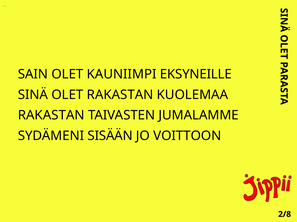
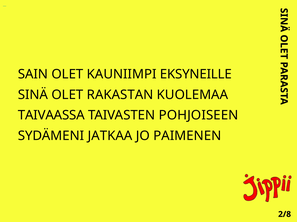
RAKASTAN at (51, 116): RAKASTAN -> TAIVAASSA
JUMALAMME: JUMALAMME -> POHJOISEEN
SISÄÄN: SISÄÄN -> JATKAA
VOITTOON: VOITTOON -> PAIMENEN
